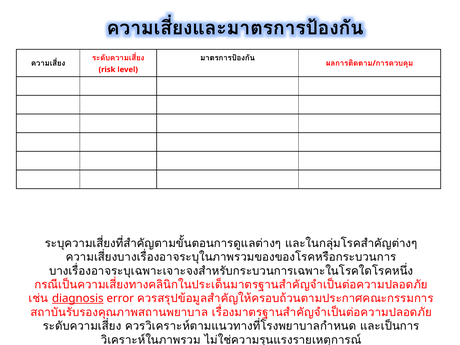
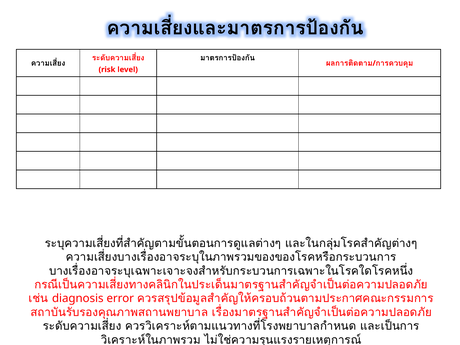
diagnosis underline: present -> none
